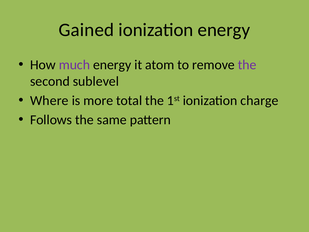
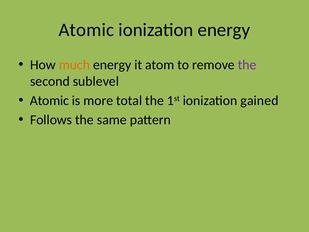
Gained at (86, 30): Gained -> Atomic
much colour: purple -> orange
Where at (49, 101): Where -> Atomic
charge: charge -> gained
